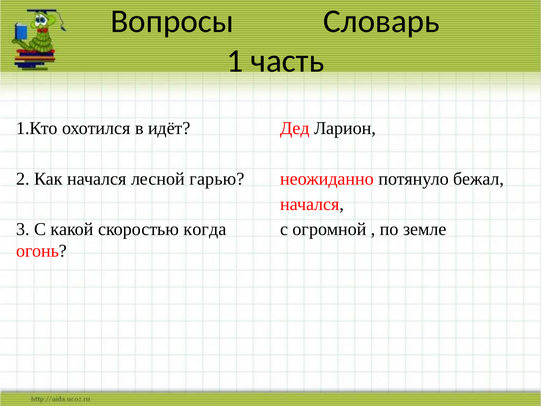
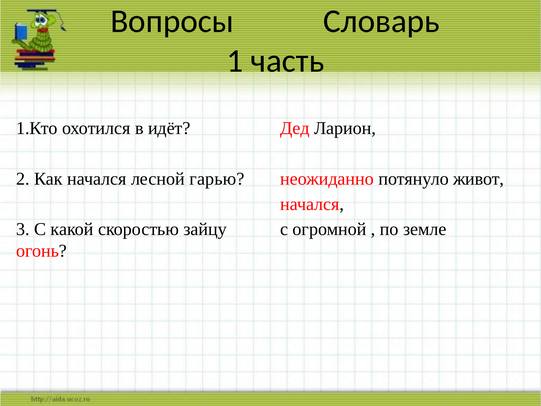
бежал: бежал -> живот
когда: когда -> зайцу
